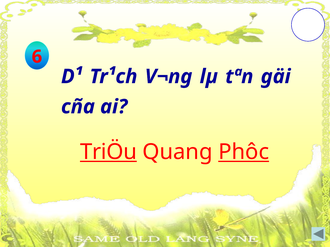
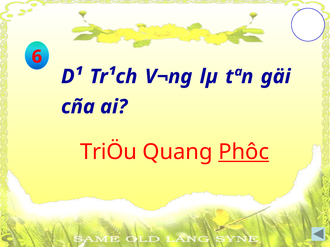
TriÖu underline: present -> none
